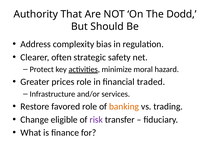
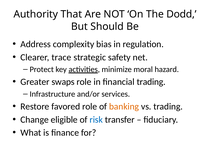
often: often -> trace
prices: prices -> swaps
financial traded: traded -> trading
risk colour: purple -> blue
